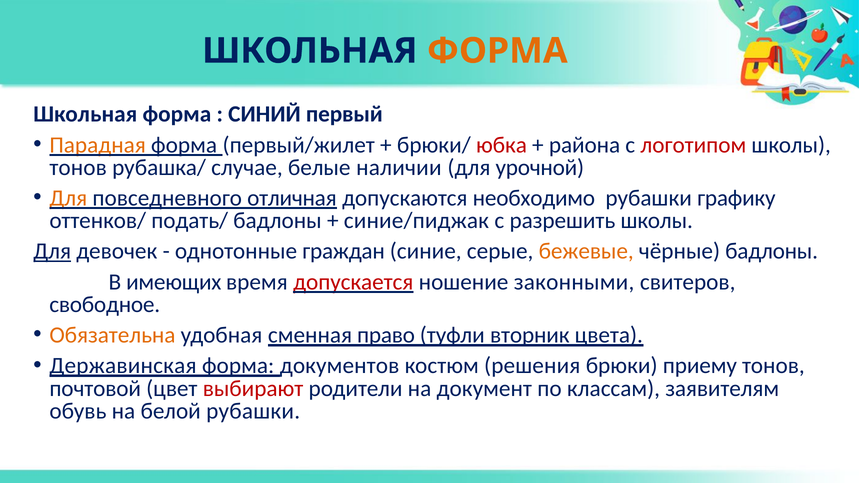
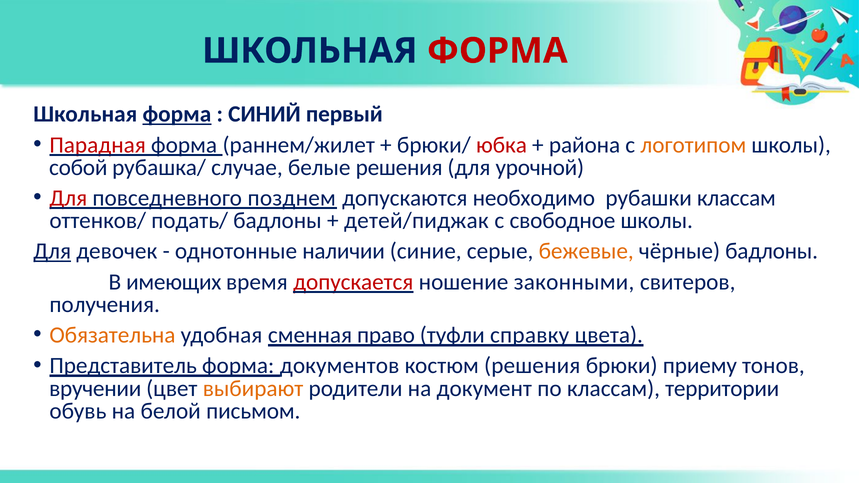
ФОРМА at (497, 51) colour: orange -> red
форма at (177, 114) underline: none -> present
Парадная colour: orange -> red
первый/жилет: первый/жилет -> раннем/жилет
логотипом colour: red -> orange
тонов at (78, 168): тонов -> собой
белые наличии: наличии -> решения
Для at (68, 198) colour: orange -> red
отличная: отличная -> позднем
рубашки графику: графику -> классам
синие/пиджак: синие/пиджак -> детей/пиджак
разрешить: разрешить -> свободное
граждан: граждан -> наличии
свободное: свободное -> получения
вторник: вторник -> справку
Державинская: Державинская -> Представитель
почтовой: почтовой -> вручении
выбирают colour: red -> orange
заявителям: заявителям -> территории
белой рубашки: рубашки -> письмом
